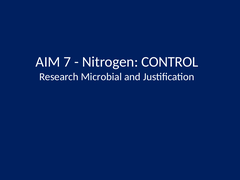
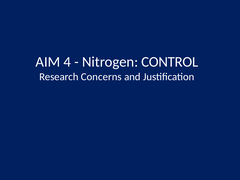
7: 7 -> 4
Microbial: Microbial -> Concerns
